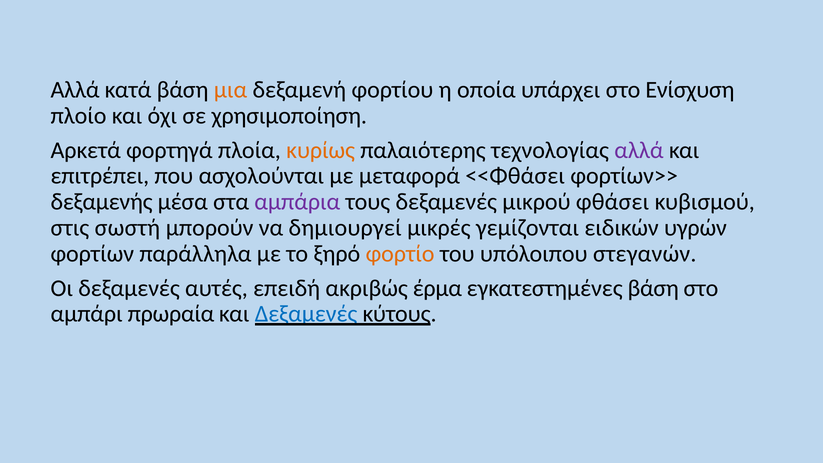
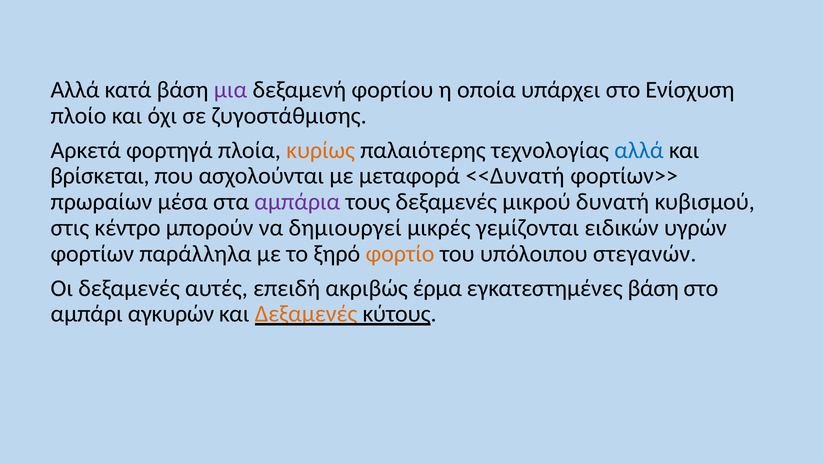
μια colour: orange -> purple
χρησιμοποίηση: χρησιμοποίηση -> ζυγοστάθμισης
αλλά at (639, 150) colour: purple -> blue
επιτρέπει: επιτρέπει -> βρίσκεται
<<Φθάσει: <<Φθάσει -> <<Δυνατή
δεξαμενής: δεξαμενής -> πρωραίων
φθάσει: φθάσει -> δυνατή
σωστή: σωστή -> κέντρο
πρωραία: πρωραία -> αγκυρών
Δεξαμενές at (306, 314) colour: blue -> orange
